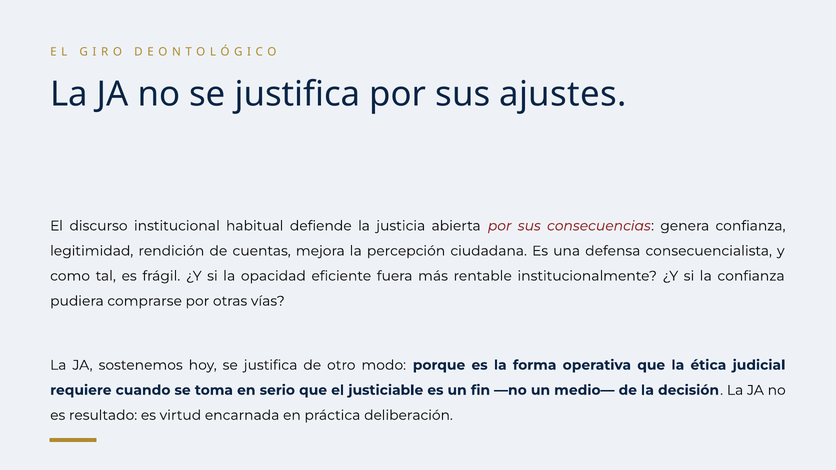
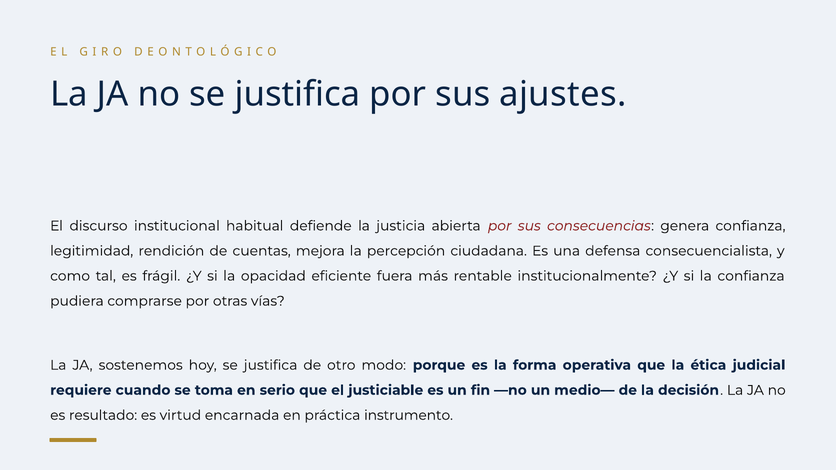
deliberación: deliberación -> instrumento
